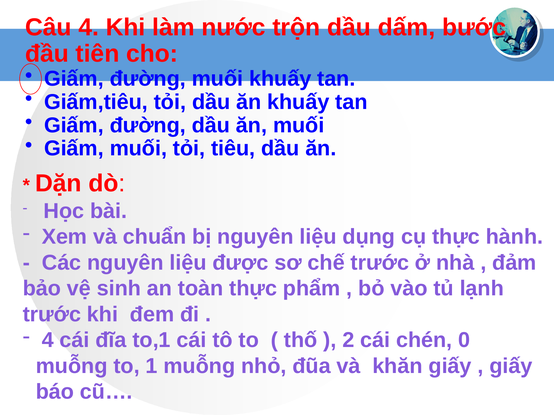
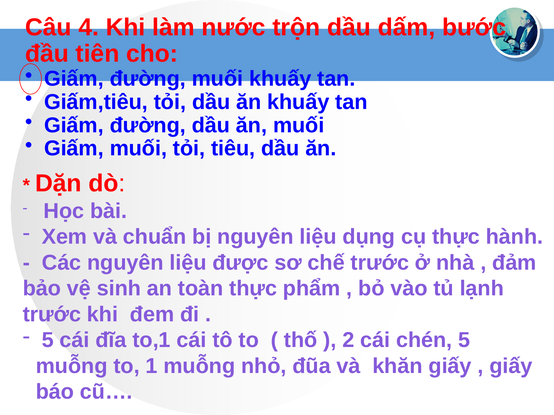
4 at (48, 341): 4 -> 5
chén 0: 0 -> 5
